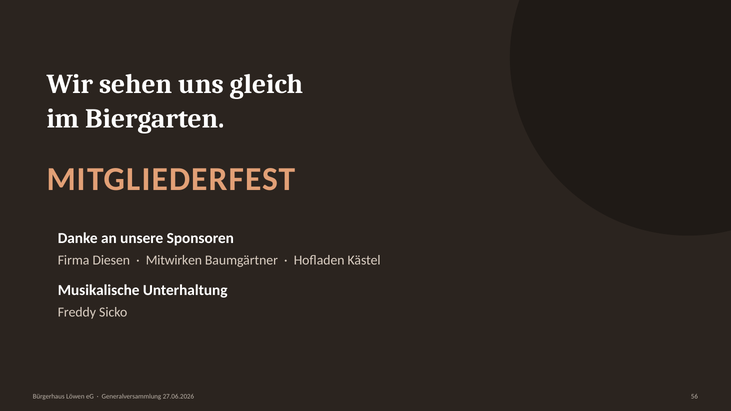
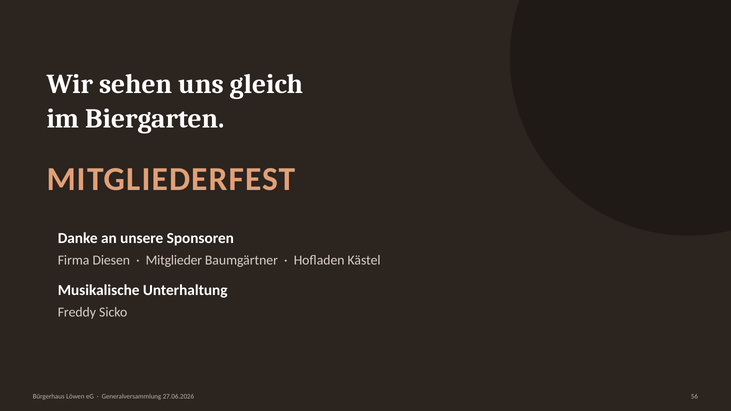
Mitwirken: Mitwirken -> Mitglieder
